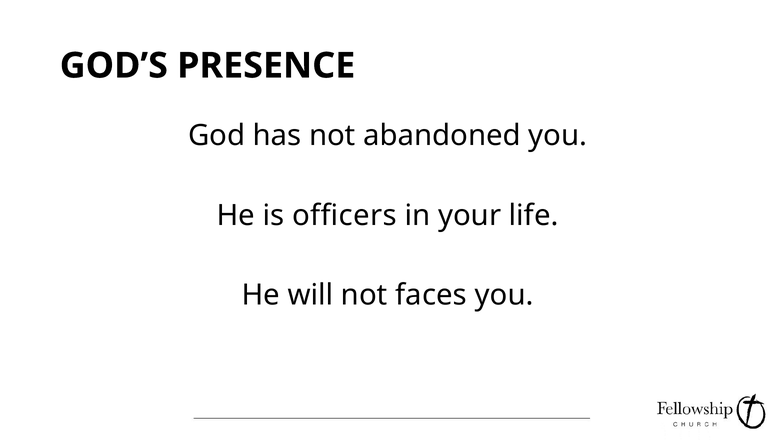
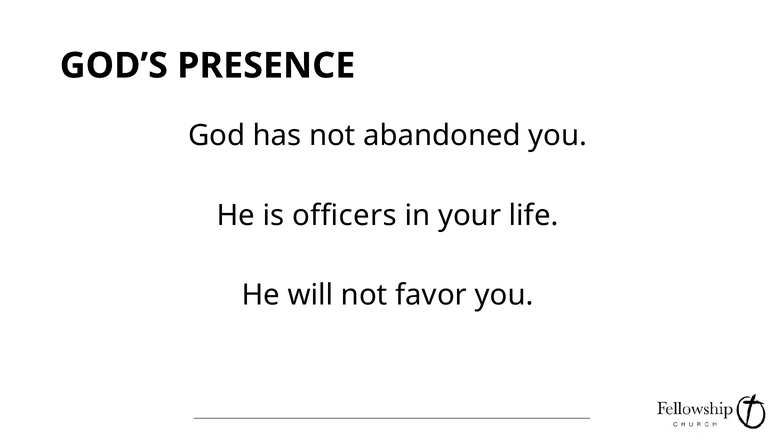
faces: faces -> favor
